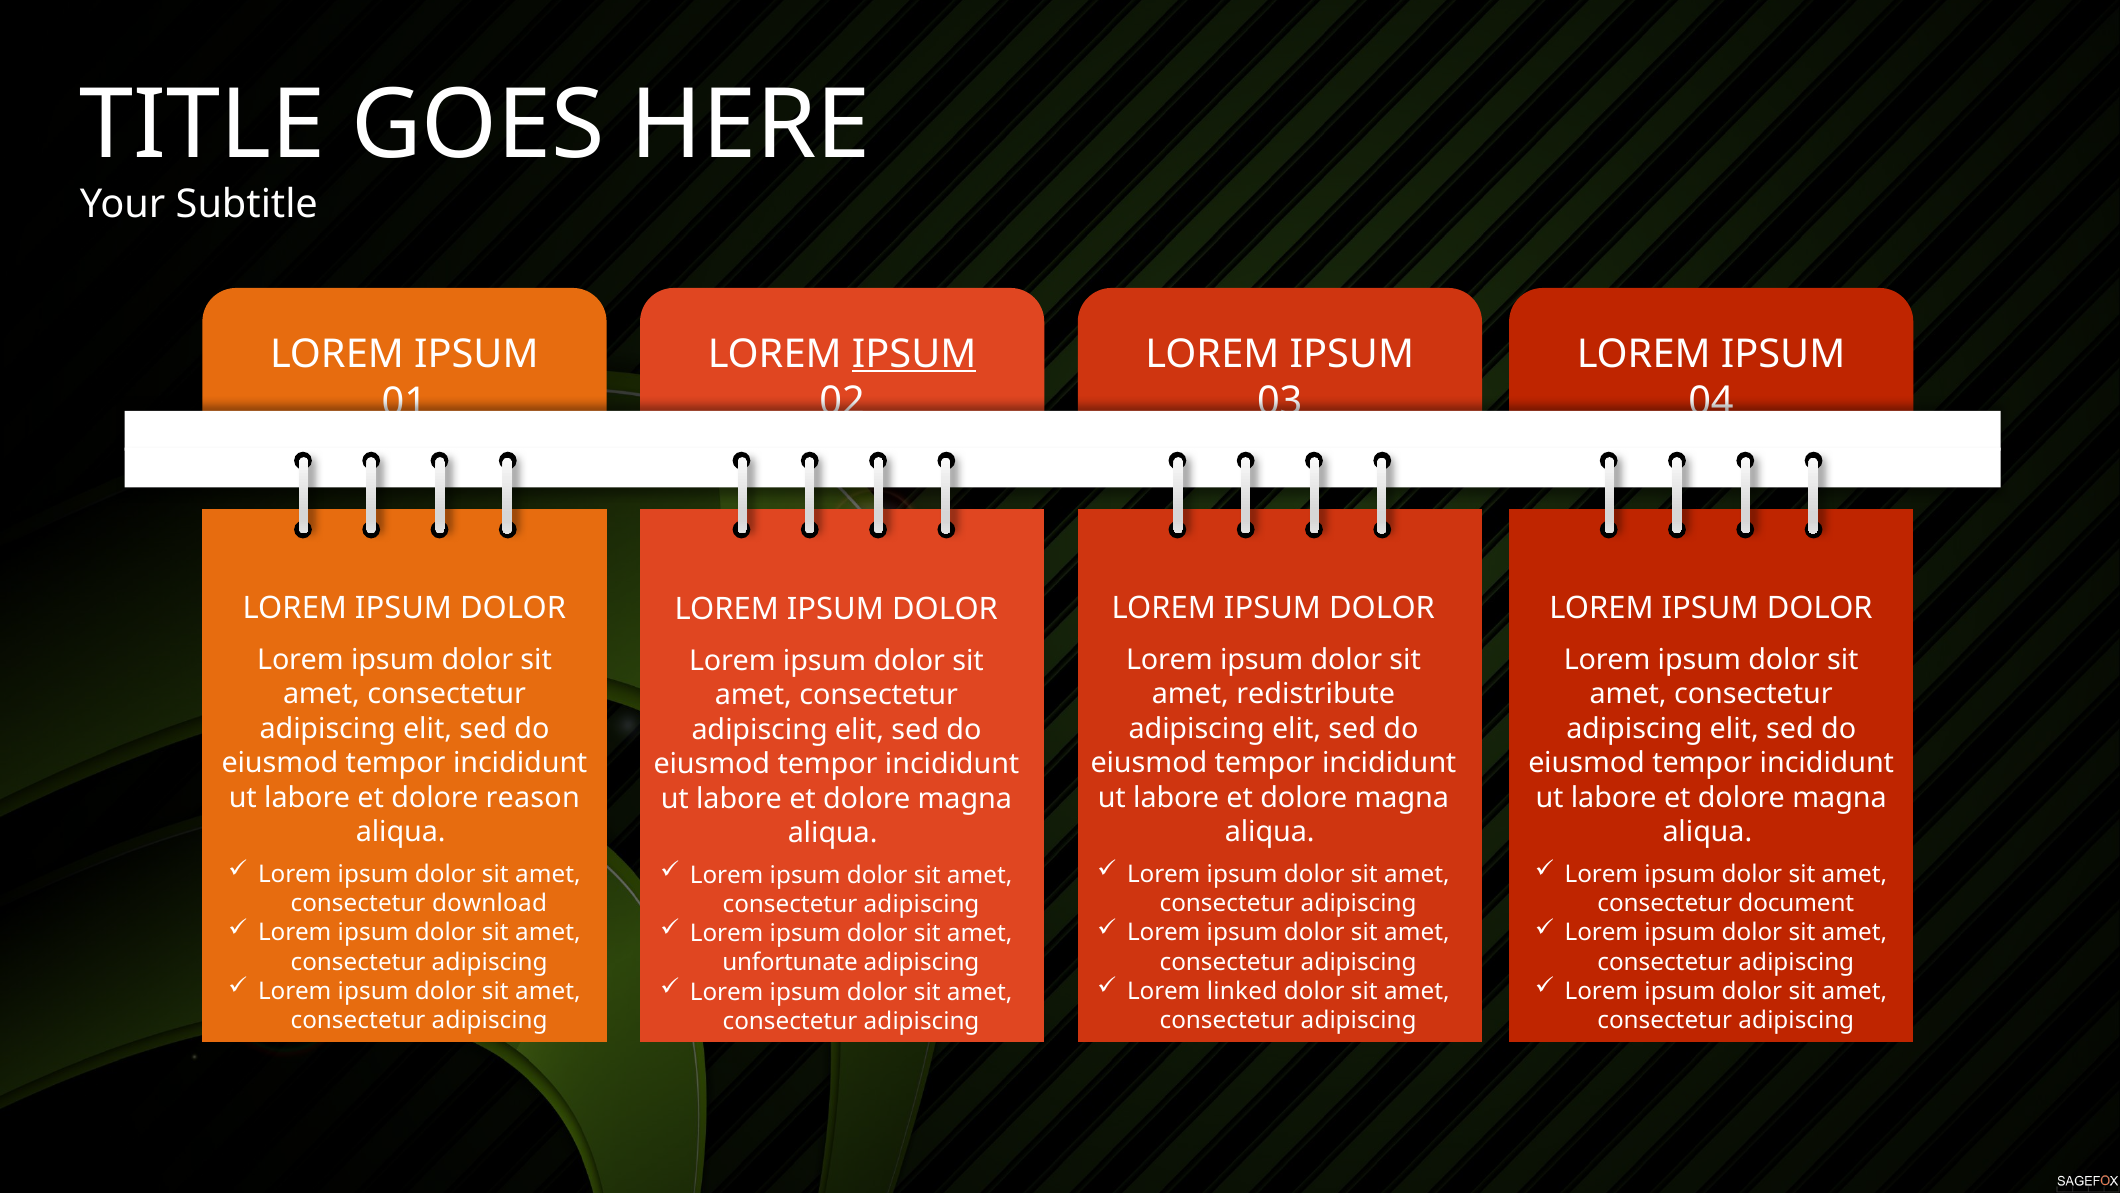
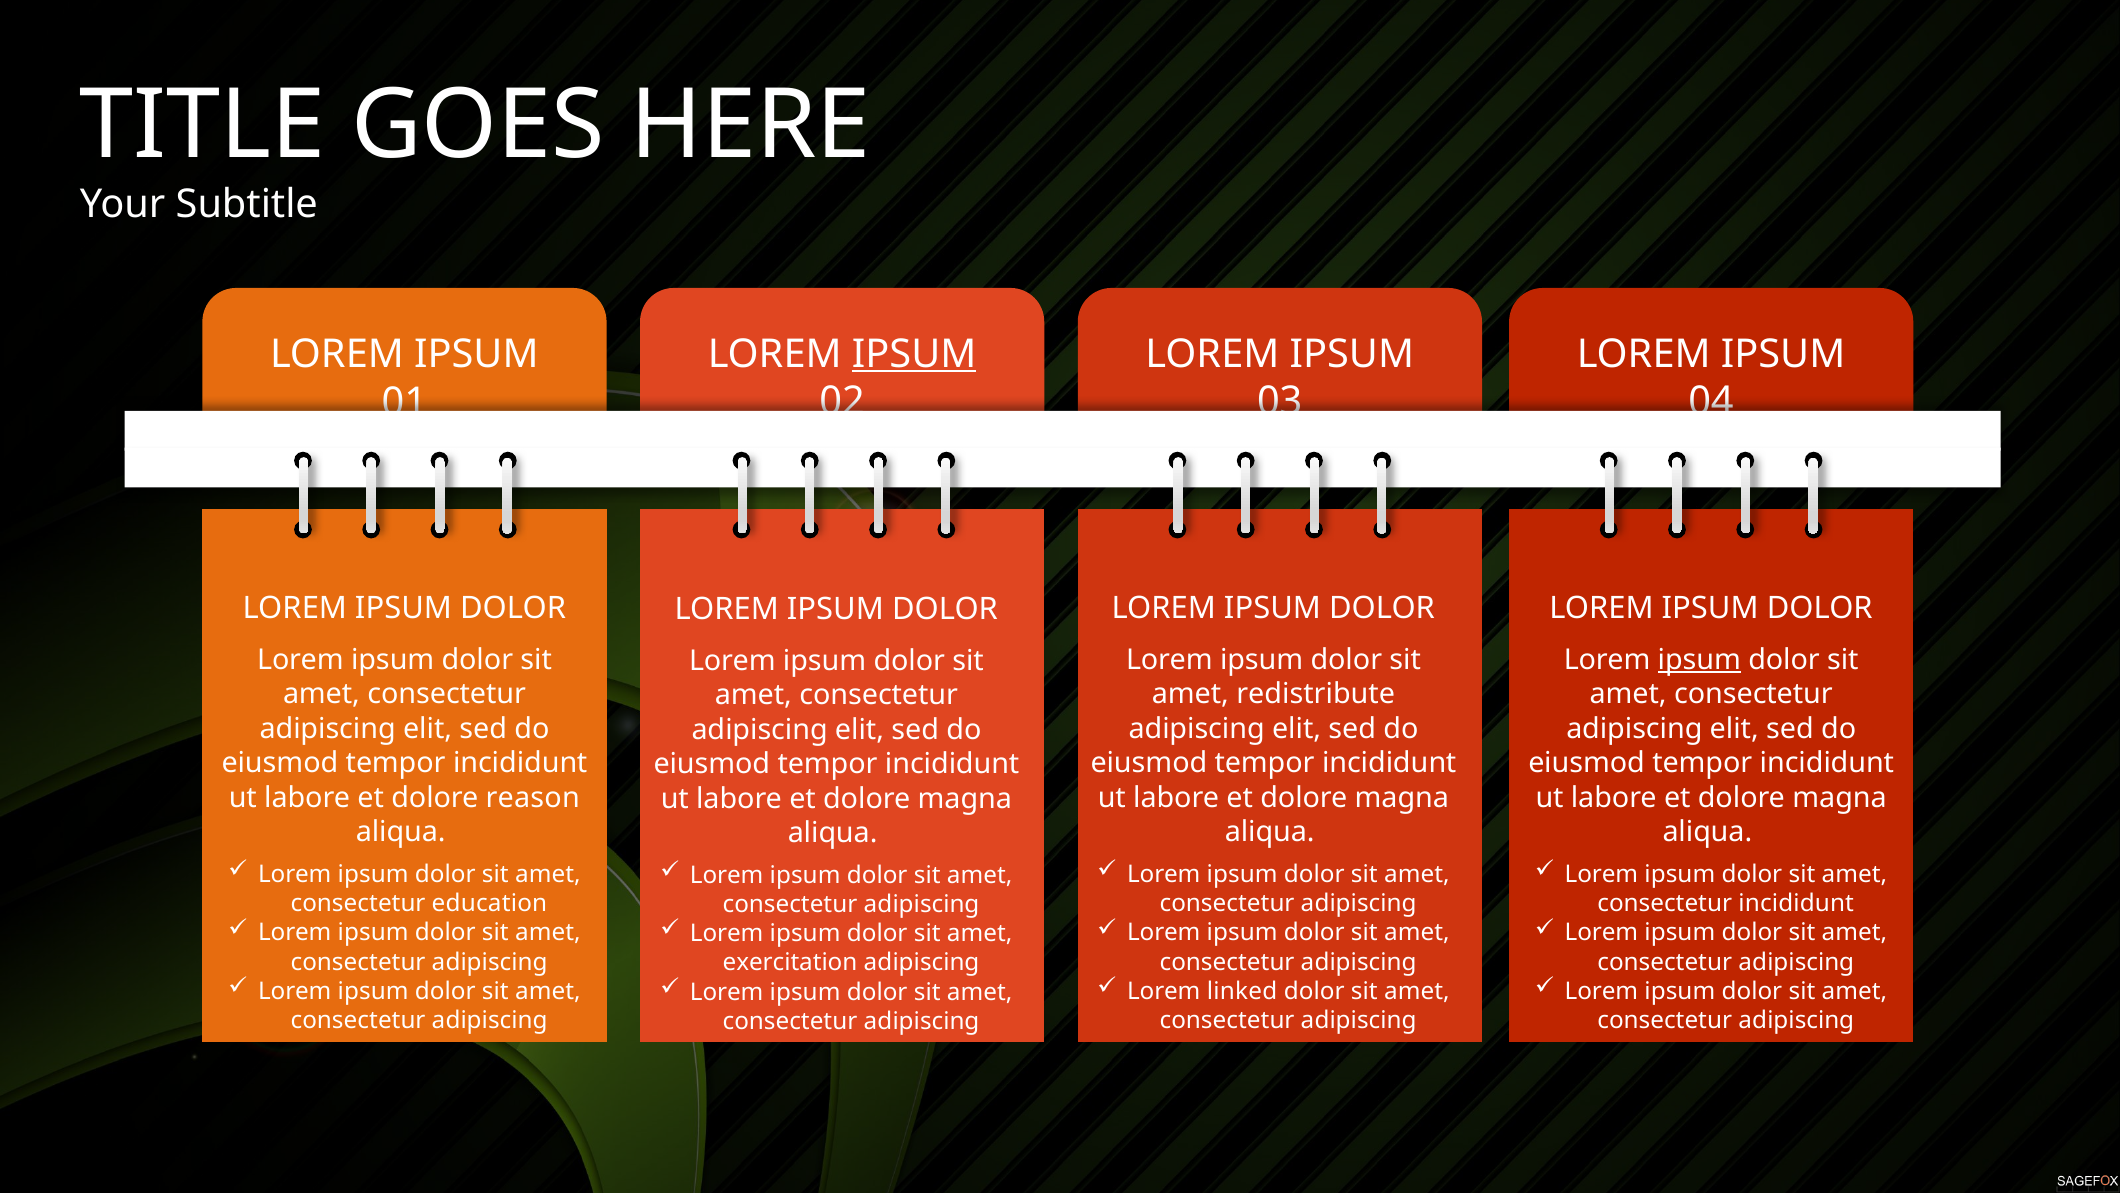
ipsum at (1699, 660) underline: none -> present
download: download -> education
consectetur document: document -> incididunt
unfortunate: unfortunate -> exercitation
